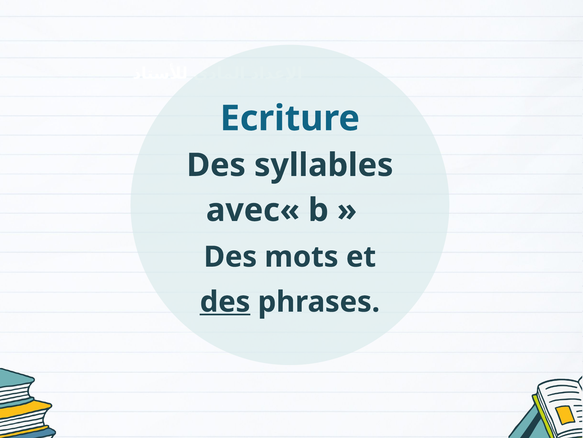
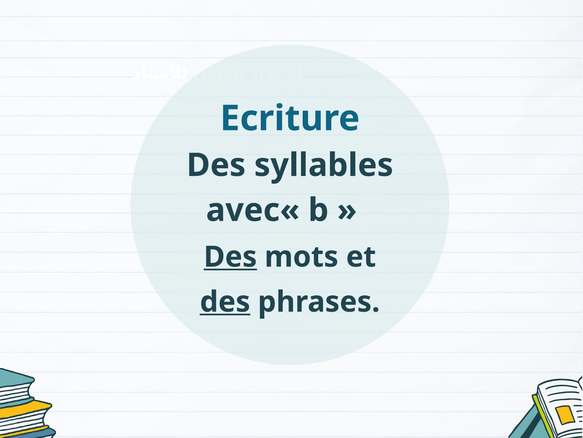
Des at (230, 257) underline: none -> present
